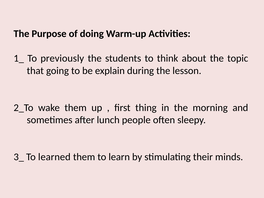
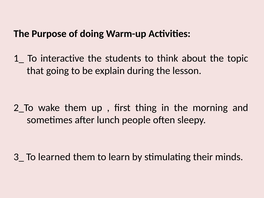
previously: previously -> interactive
